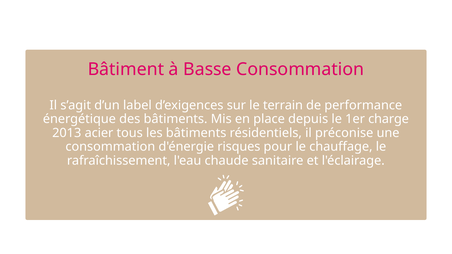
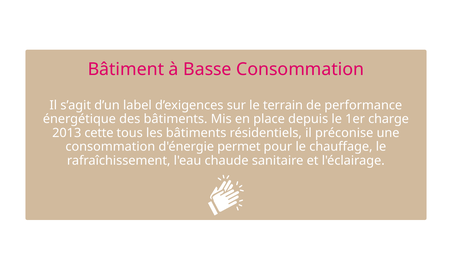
acier: acier -> cette
risques: risques -> permet
